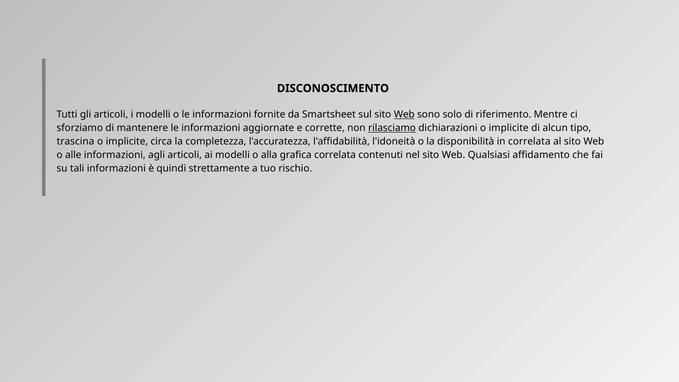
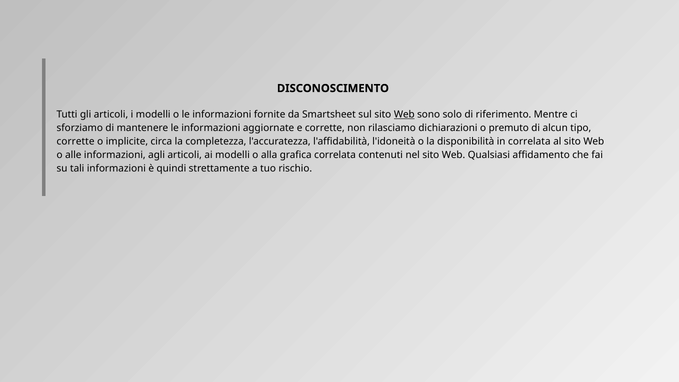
rilasciamo underline: present -> none
dichiarazioni o implicite: implicite -> premuto
trascina at (76, 141): trascina -> corrette
